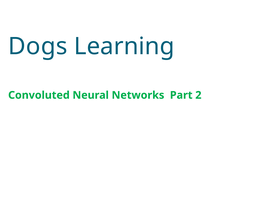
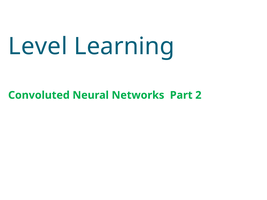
Dogs: Dogs -> Level
